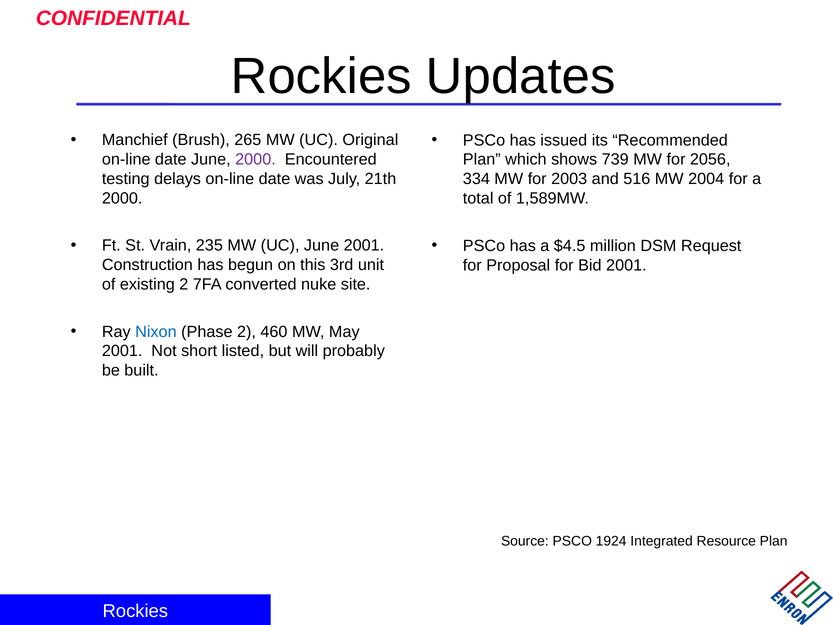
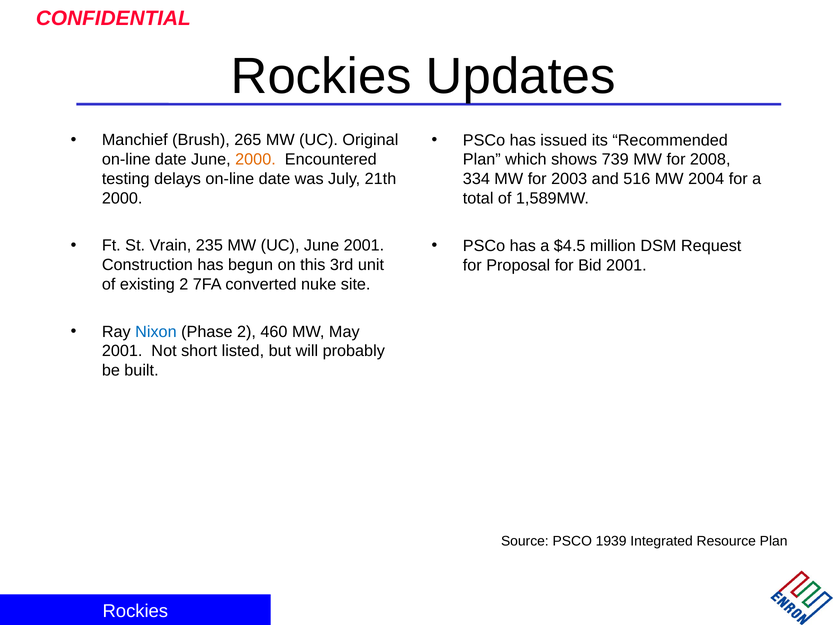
2000 at (255, 160) colour: purple -> orange
2056: 2056 -> 2008
1924: 1924 -> 1939
